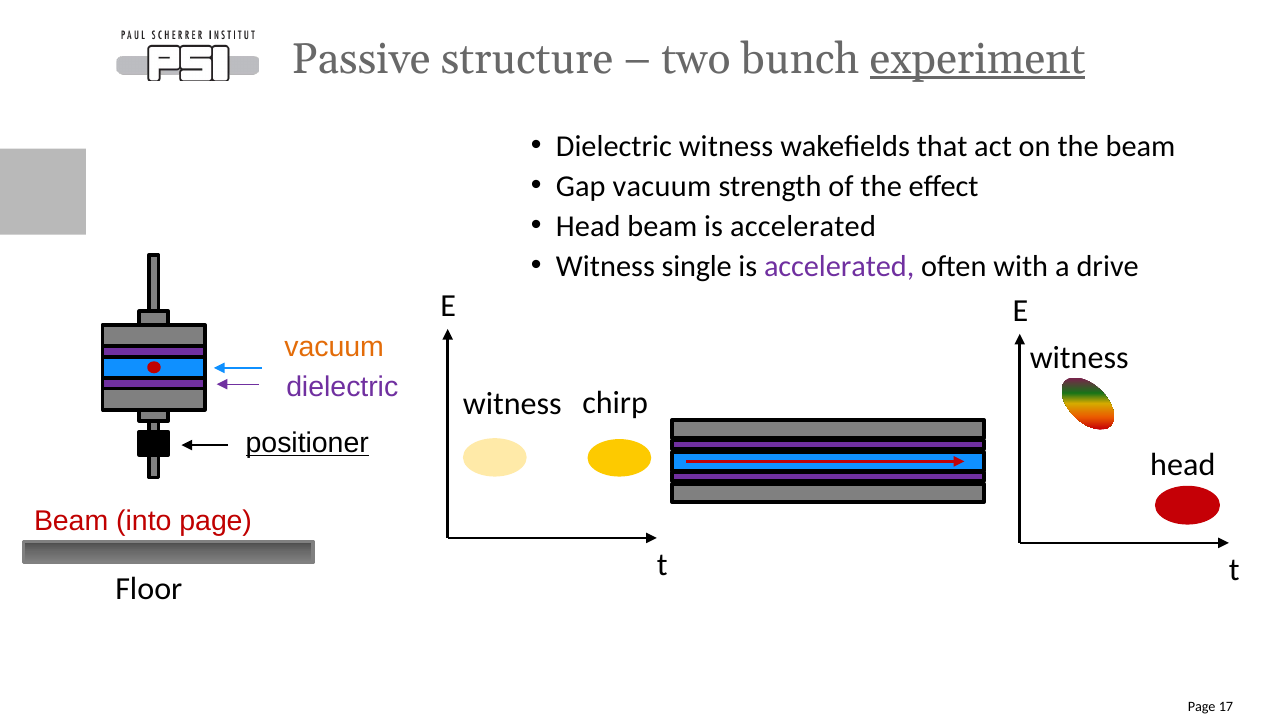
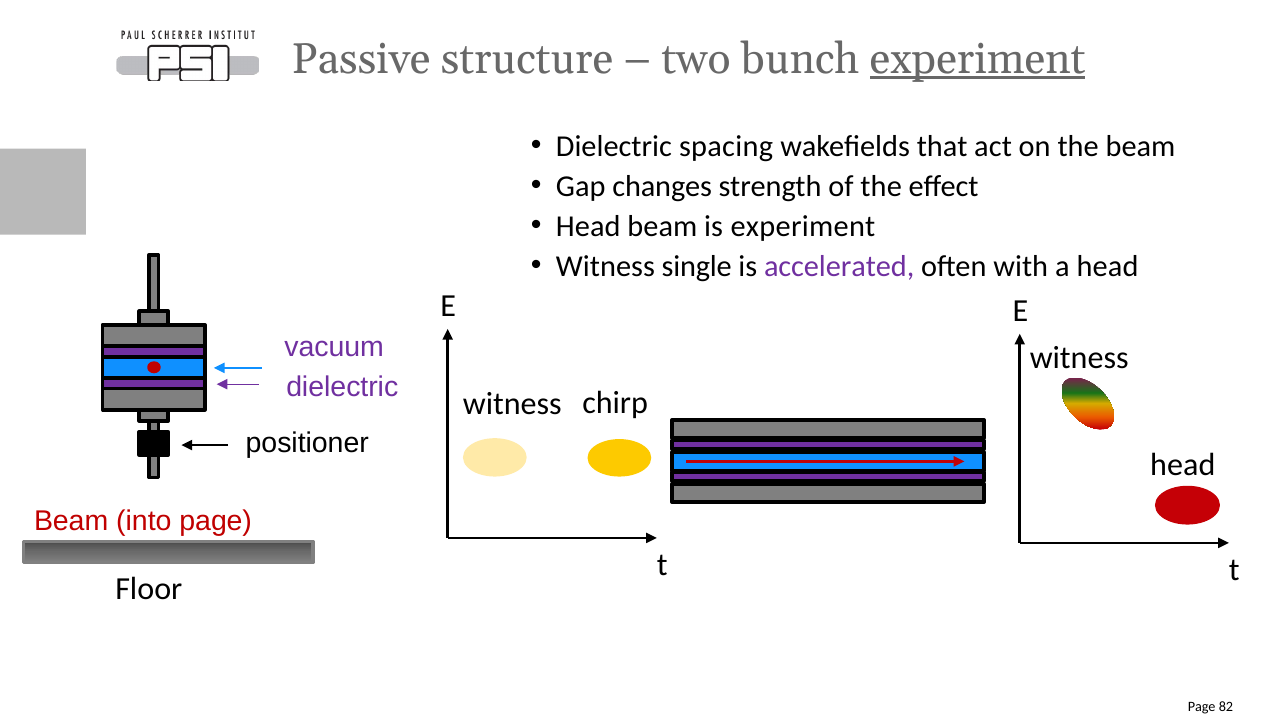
Dielectric witness: witness -> spacing
Gap vacuum: vacuum -> changes
beam is accelerated: accelerated -> experiment
a drive: drive -> head
vacuum at (334, 347) colour: orange -> purple
positioner underline: present -> none
17: 17 -> 82
